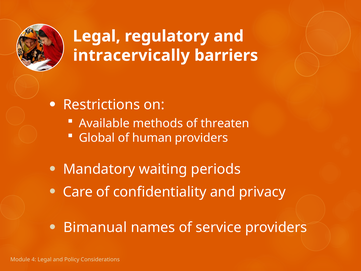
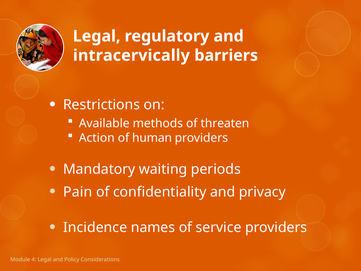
Global: Global -> Action
Care: Care -> Pain
Bimanual: Bimanual -> Incidence
